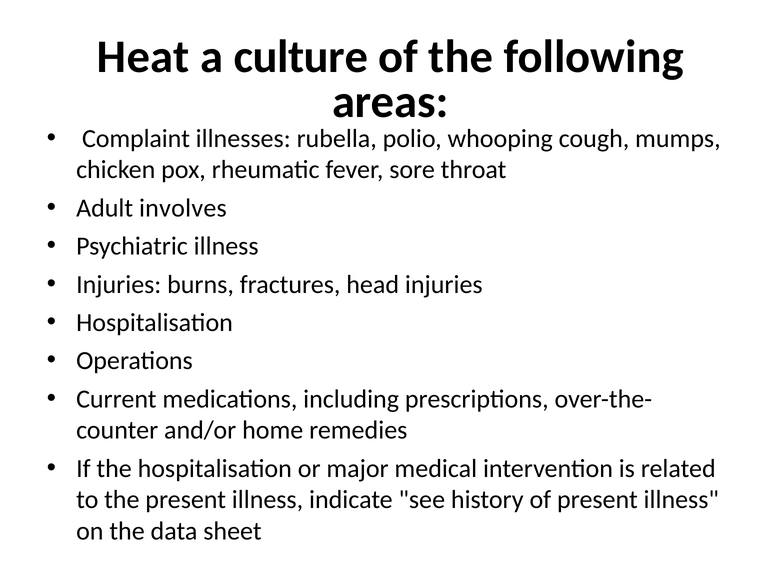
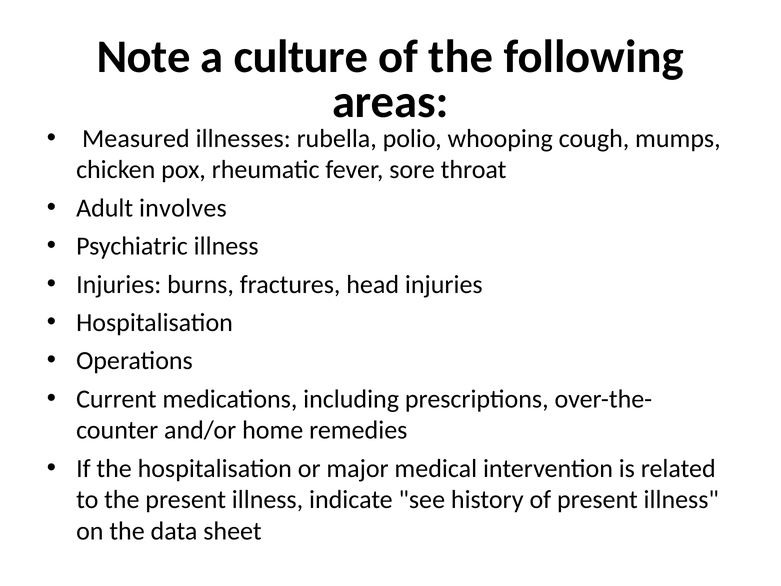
Heat: Heat -> Note
Complaint: Complaint -> Measured
